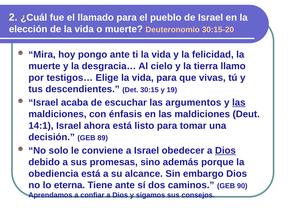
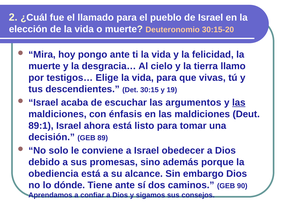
14:1: 14:1 -> 89:1
Dios at (225, 151) underline: present -> none
eterna: eterna -> dónde
